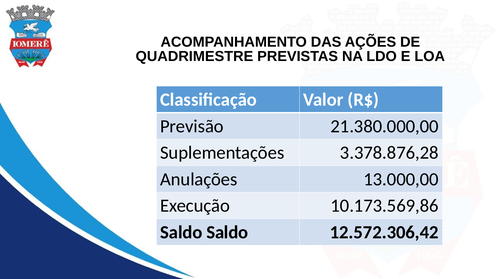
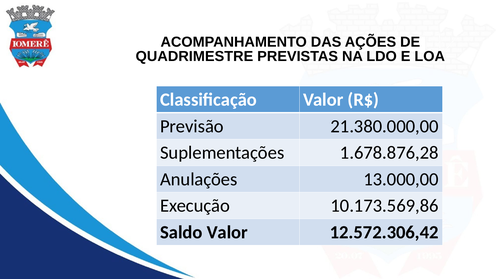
3.378.876,28: 3.378.876,28 -> 1.678.876,28
Saldo Saldo: Saldo -> Valor
